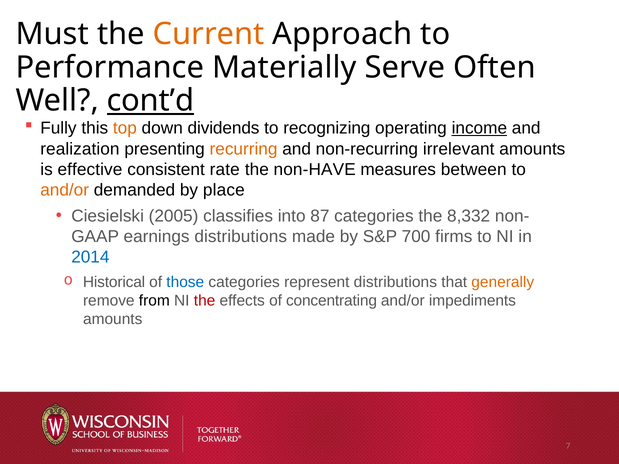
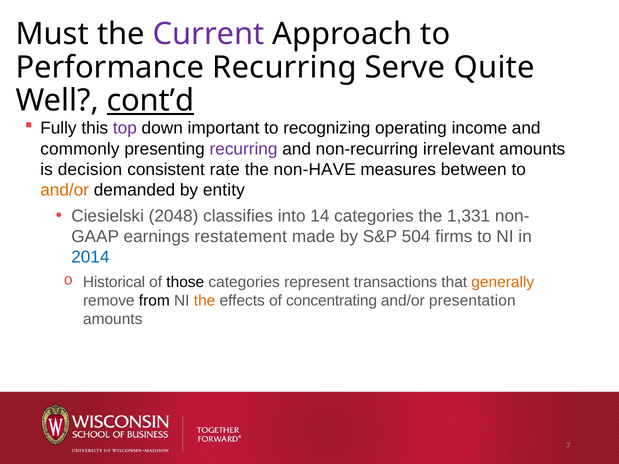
Current colour: orange -> purple
Performance Materially: Materially -> Recurring
Often: Often -> Quite
top colour: orange -> purple
dividends: dividends -> important
income underline: present -> none
realization: realization -> commonly
recurring at (244, 149) colour: orange -> purple
effective: effective -> decision
place: place -> entity
2005: 2005 -> 2048
87: 87 -> 14
8,332: 8,332 -> 1,331
earnings distributions: distributions -> restatement
700: 700 -> 504
those colour: blue -> black
represent distributions: distributions -> transactions
the at (205, 301) colour: red -> orange
impediments: impediments -> presentation
